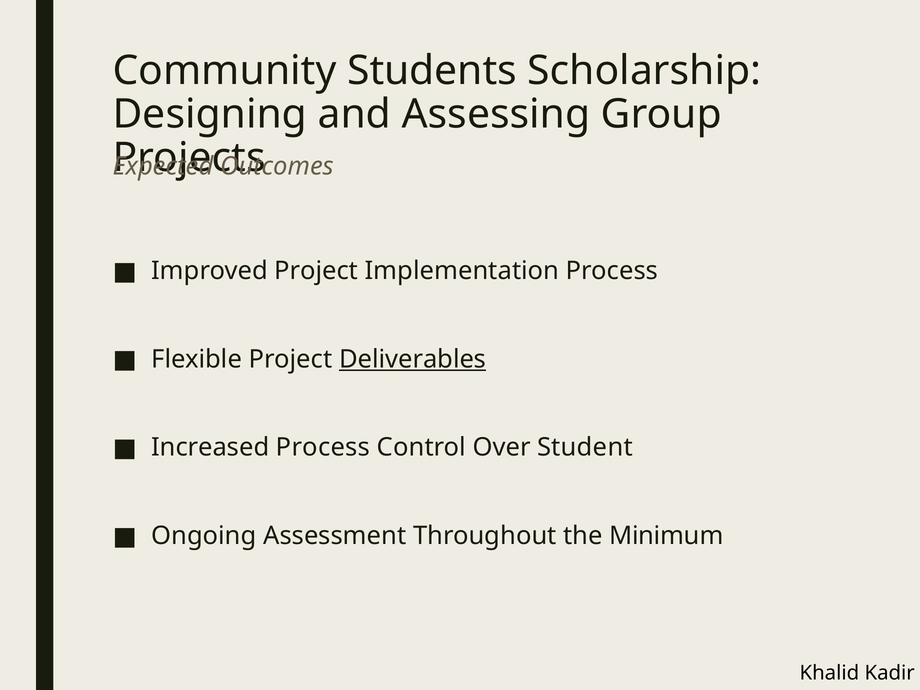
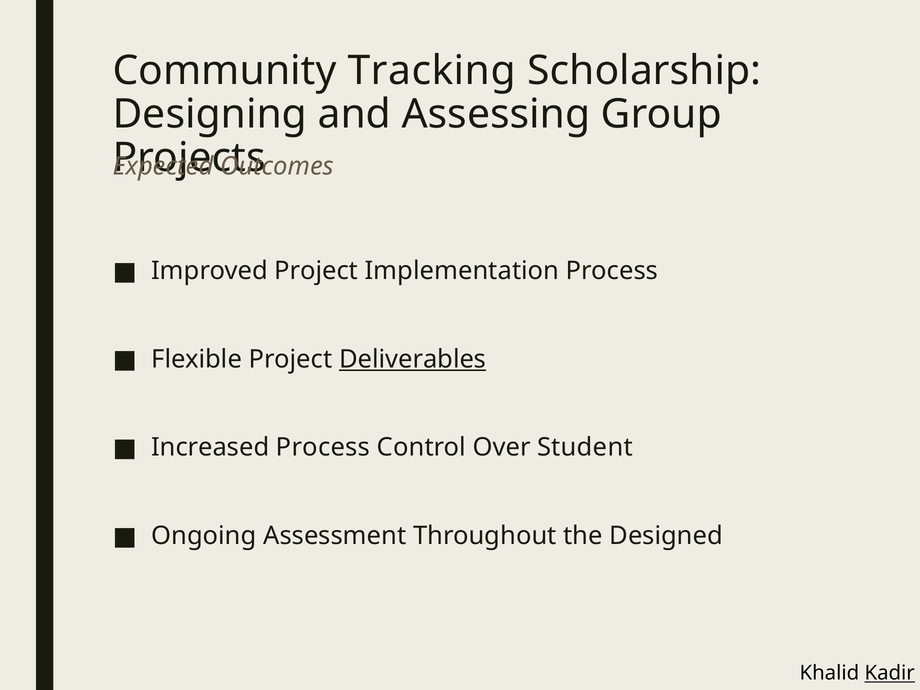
Students: Students -> Tracking
Minimum: Minimum -> Designed
Kadir underline: none -> present
